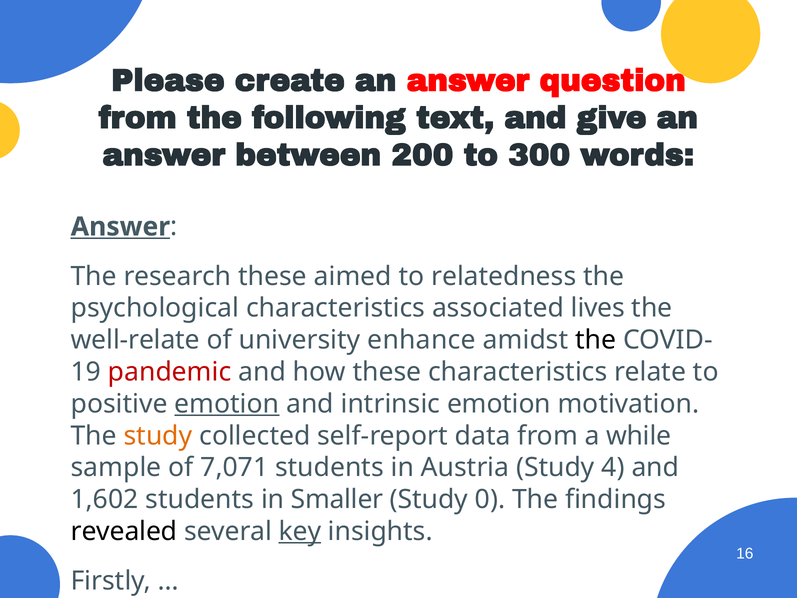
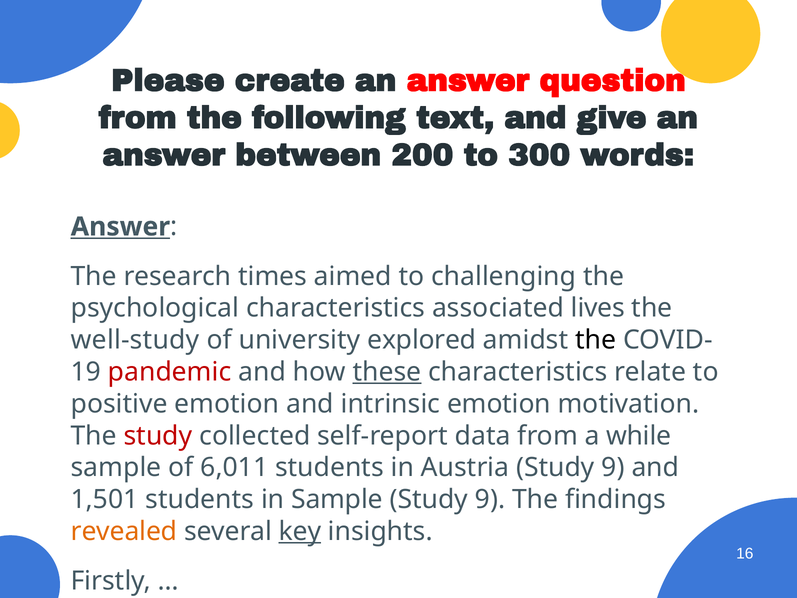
research these: these -> times
relatedness: relatedness -> challenging
well-relate: well-relate -> well-study
enhance: enhance -> explored
these at (387, 372) underline: none -> present
emotion at (227, 404) underline: present -> none
study at (158, 436) colour: orange -> red
7,071: 7,071 -> 6,011
Austria Study 4: 4 -> 9
1,602: 1,602 -> 1,501
in Smaller: Smaller -> Sample
0 at (490, 499): 0 -> 9
revealed colour: black -> orange
